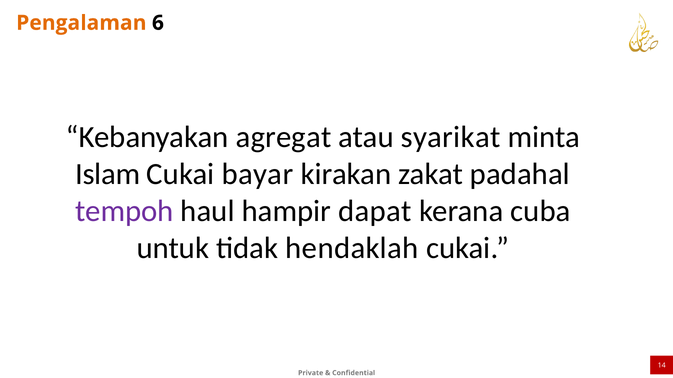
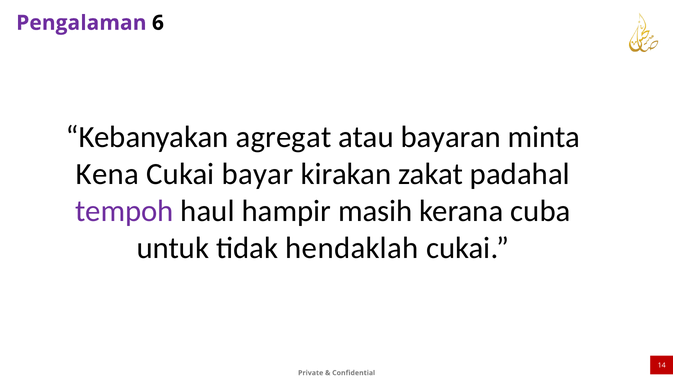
Pengalaman colour: orange -> purple
syarikat: syarikat -> bayaran
Islam: Islam -> Kena
dapat: dapat -> masih
